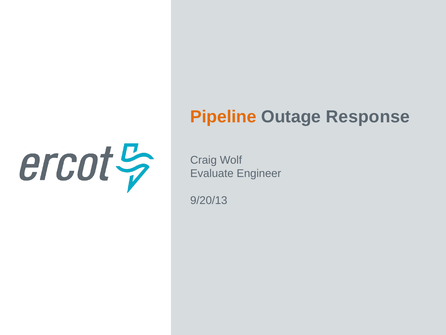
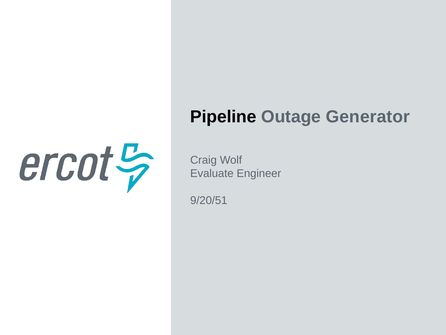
Pipeline colour: orange -> black
Response: Response -> Generator
9/20/13: 9/20/13 -> 9/20/51
